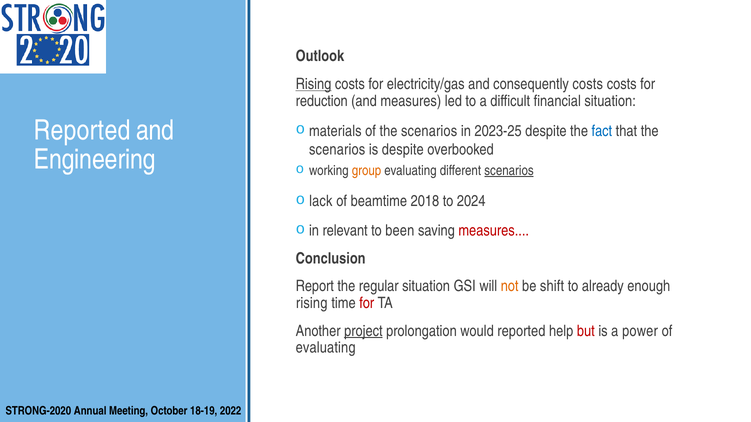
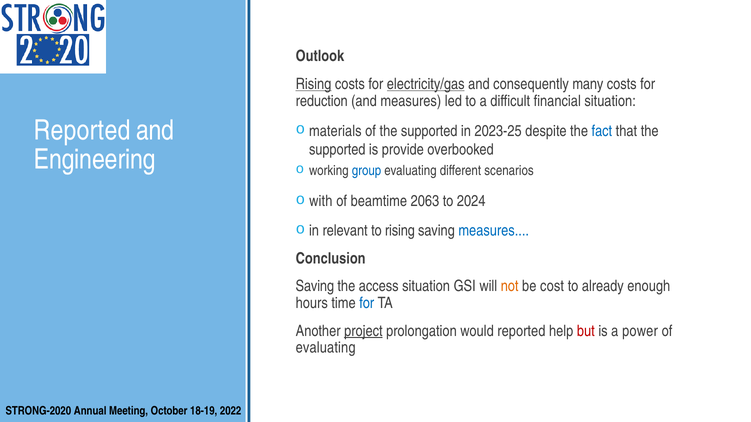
electricity/gas underline: none -> present
consequently costs: costs -> many
of the scenarios: scenarios -> supported
scenarios at (337, 150): scenarios -> supported
is despite: despite -> provide
group colour: orange -> blue
scenarios at (509, 171) underline: present -> none
lack: lack -> with
2018: 2018 -> 2063
to been: been -> rising
measures at (494, 231) colour: red -> blue
Report at (315, 286): Report -> Saving
regular: regular -> access
shift: shift -> cost
rising at (312, 303): rising -> hours
for at (367, 303) colour: red -> blue
